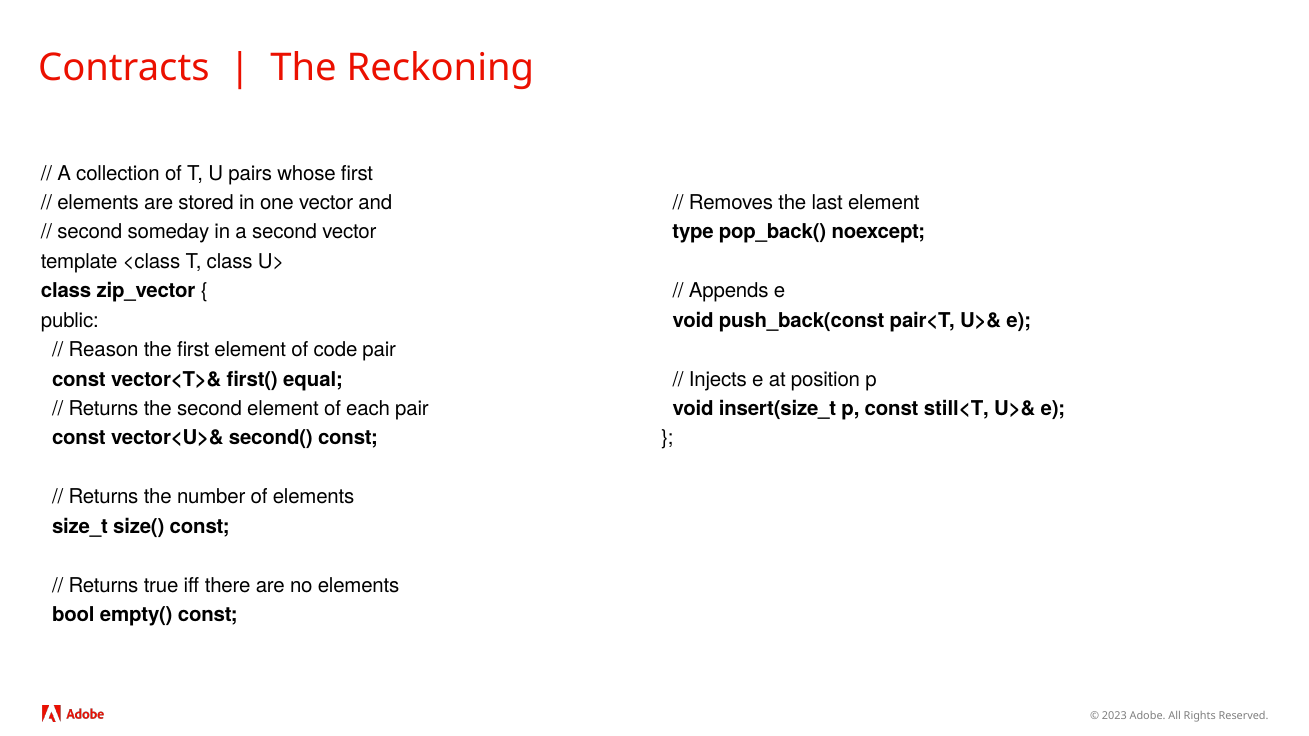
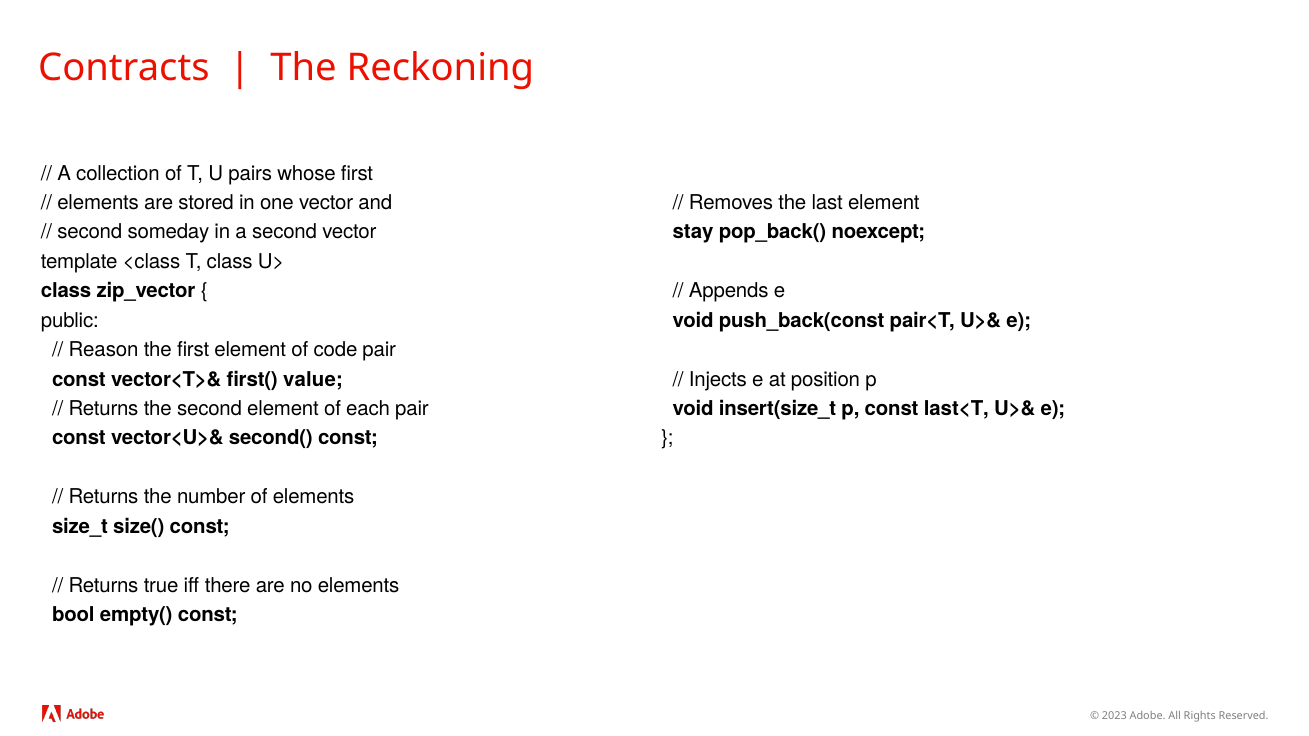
type: type -> stay
equal: equal -> value
still<T: still<T -> last<T
